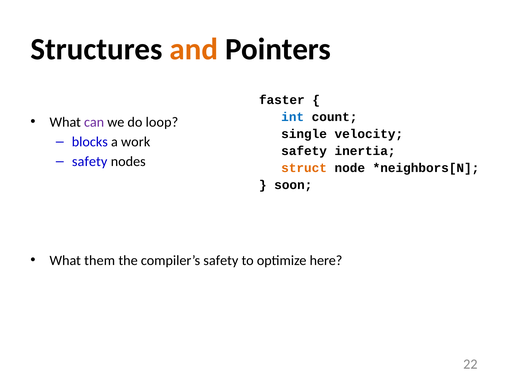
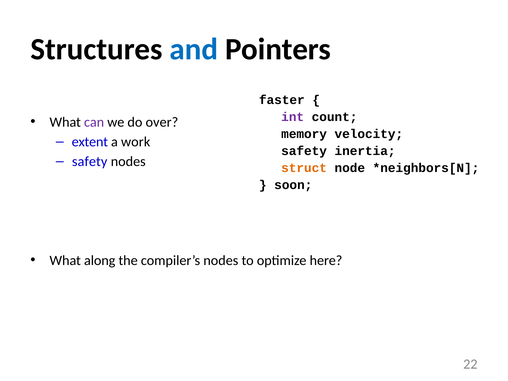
and colour: orange -> blue
int colour: blue -> purple
loop: loop -> over
single: single -> memory
blocks: blocks -> extent
them: them -> along
compiler’s safety: safety -> nodes
